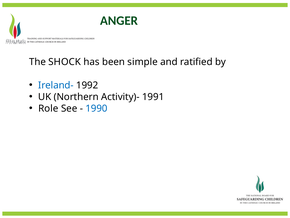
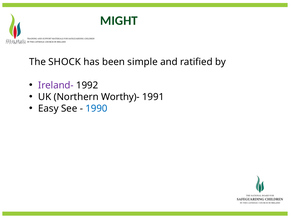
ANGER: ANGER -> MIGHT
Ireland- colour: blue -> purple
Activity)-: Activity)- -> Worthy)-
Role: Role -> Easy
